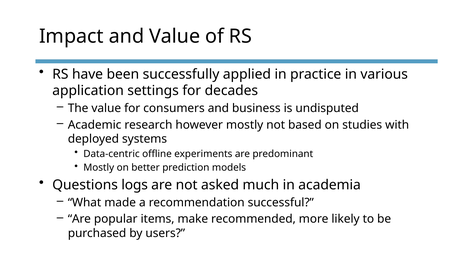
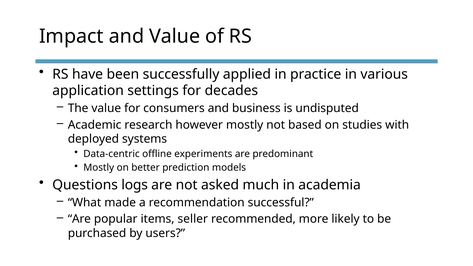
make: make -> seller
